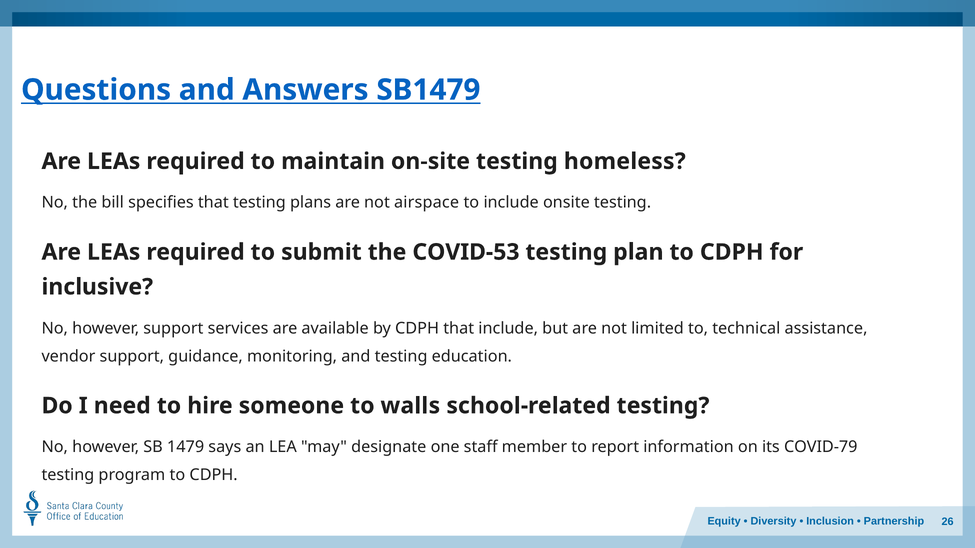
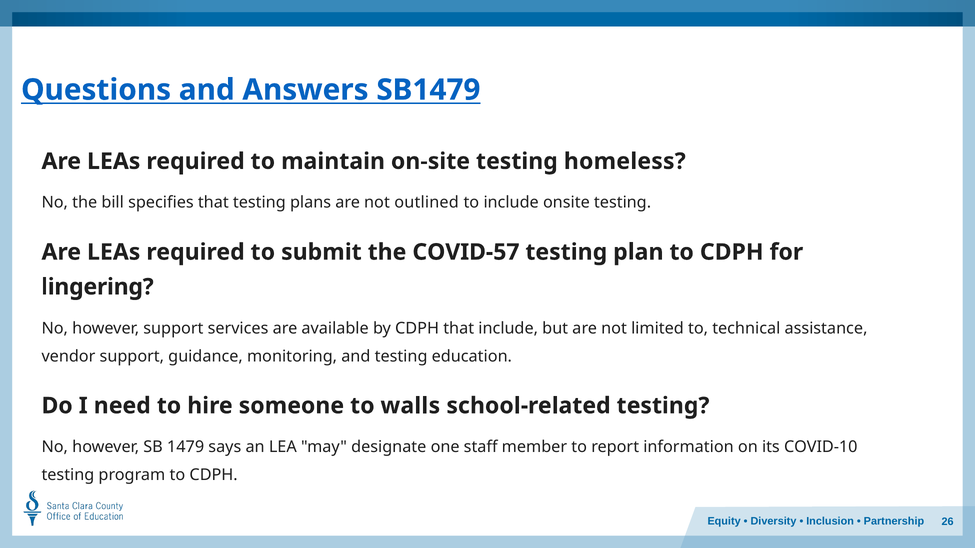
airspace: airspace -> outlined
COVID-53: COVID-53 -> COVID-57
inclusive: inclusive -> lingering
COVID-79: COVID-79 -> COVID-10
